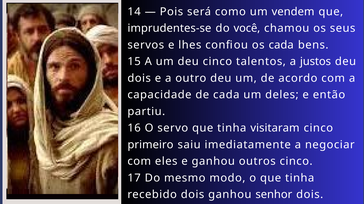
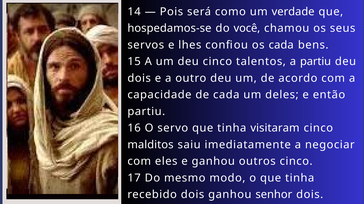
vendem: vendem -> verdade
imprudentes-se: imprudentes-se -> hospedamos-se
a justos: justos -> partiu
primeiro: primeiro -> malditos
